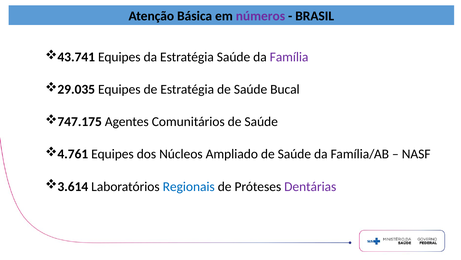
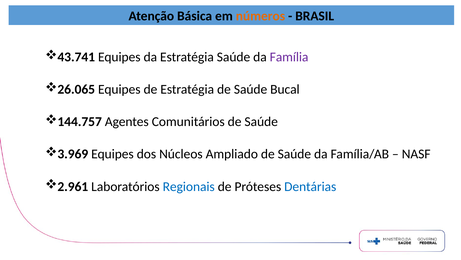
números colour: purple -> orange
29.035: 29.035 -> 26.065
747.175: 747.175 -> 144.757
4.761: 4.761 -> 3.969
3.614: 3.614 -> 2.961
Dentárias colour: purple -> blue
